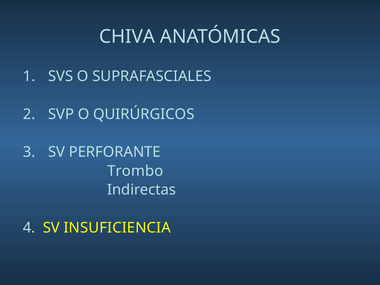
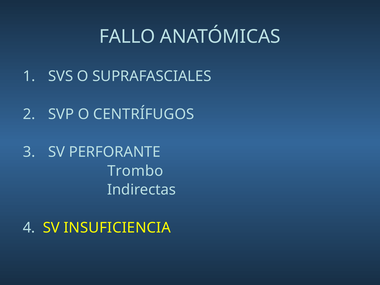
CHIVA: CHIVA -> FALLO
QUIRÚRGICOS: QUIRÚRGICOS -> CENTRÍFUGOS
